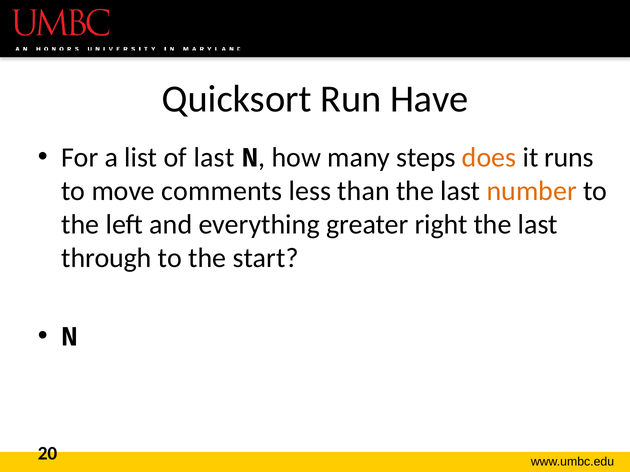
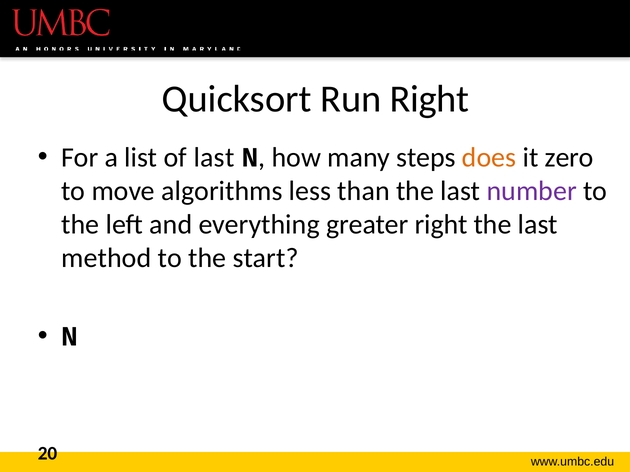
Run Have: Have -> Right
runs: runs -> zero
comments: comments -> algorithms
number colour: orange -> purple
through: through -> method
